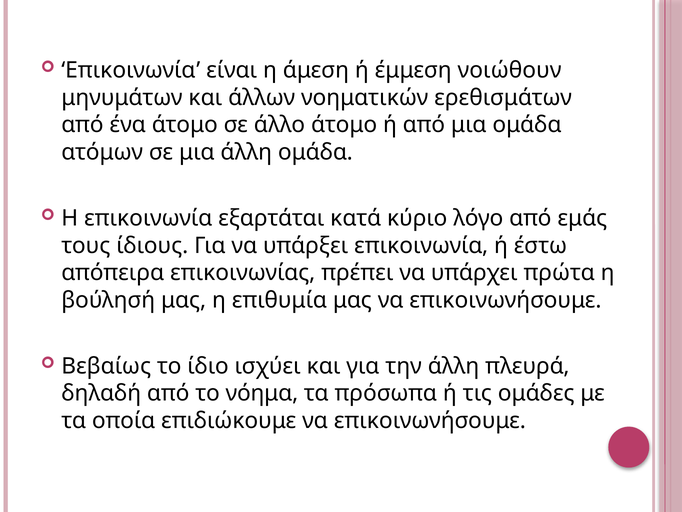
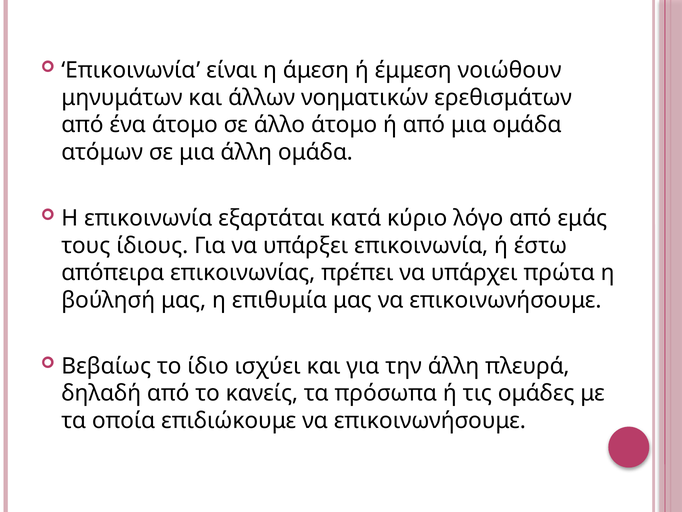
νόημα: νόημα -> κανείς
